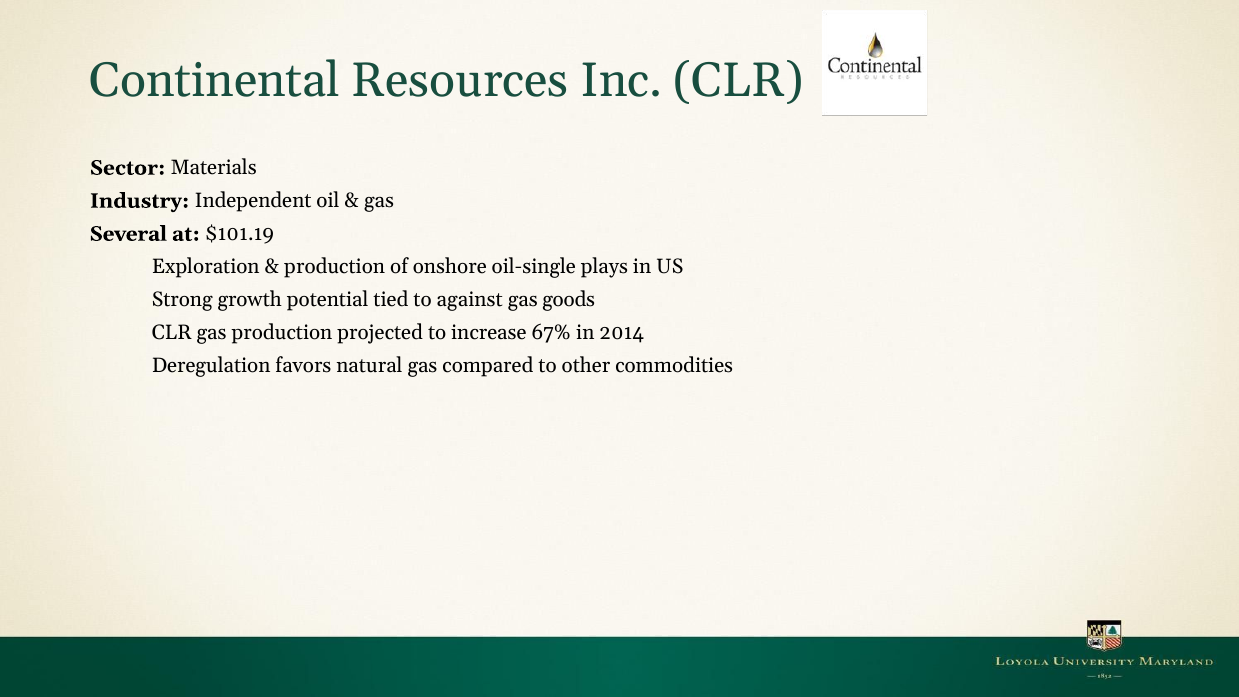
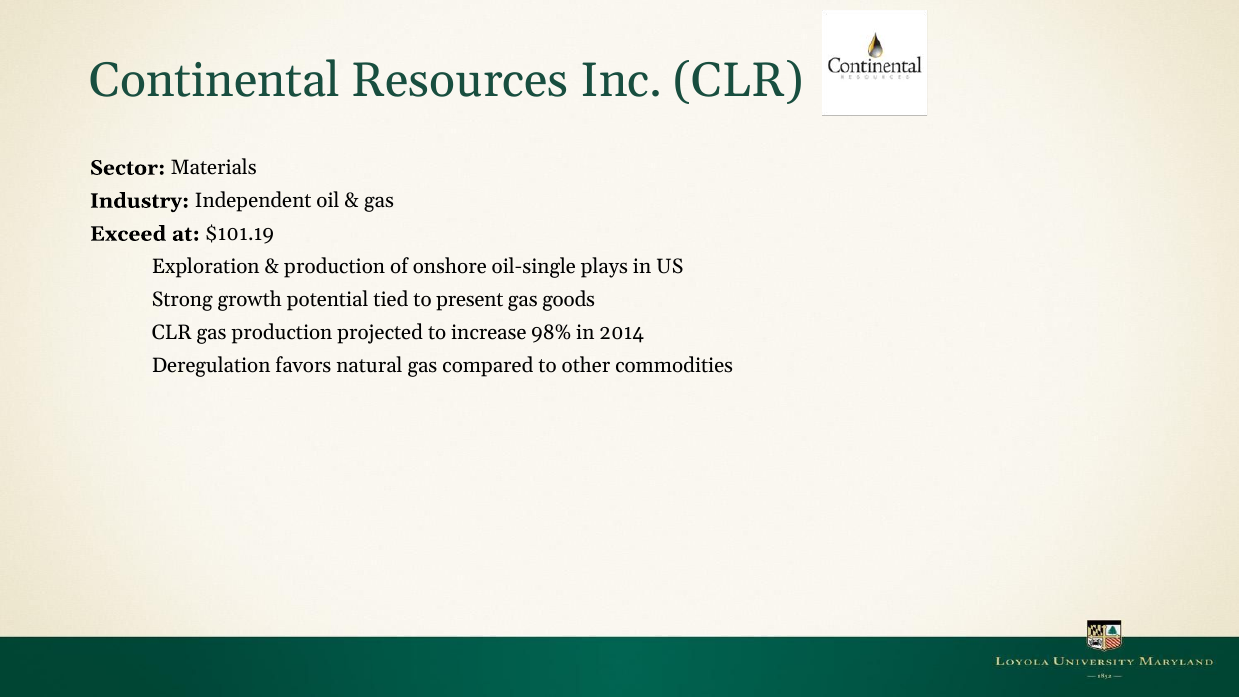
Several: Several -> Exceed
against: against -> present
67%: 67% -> 98%
